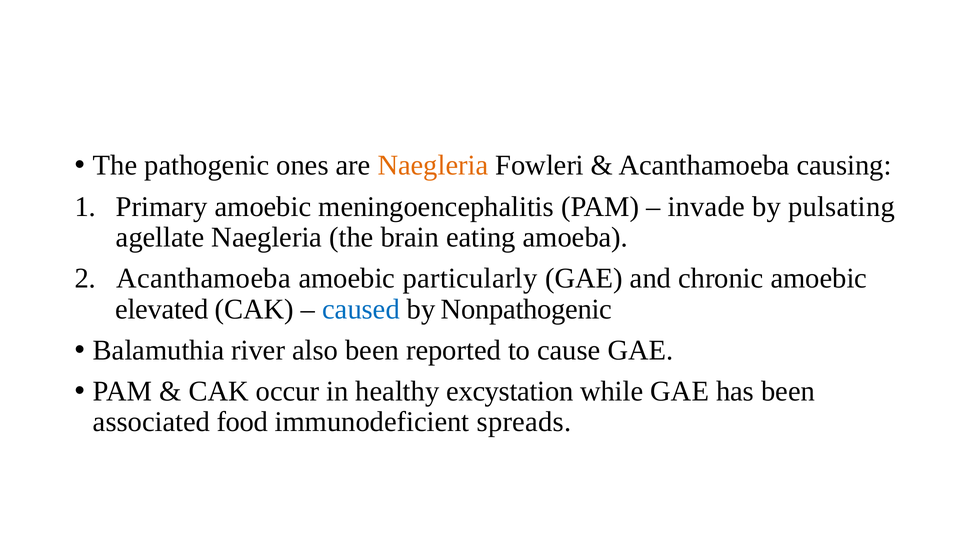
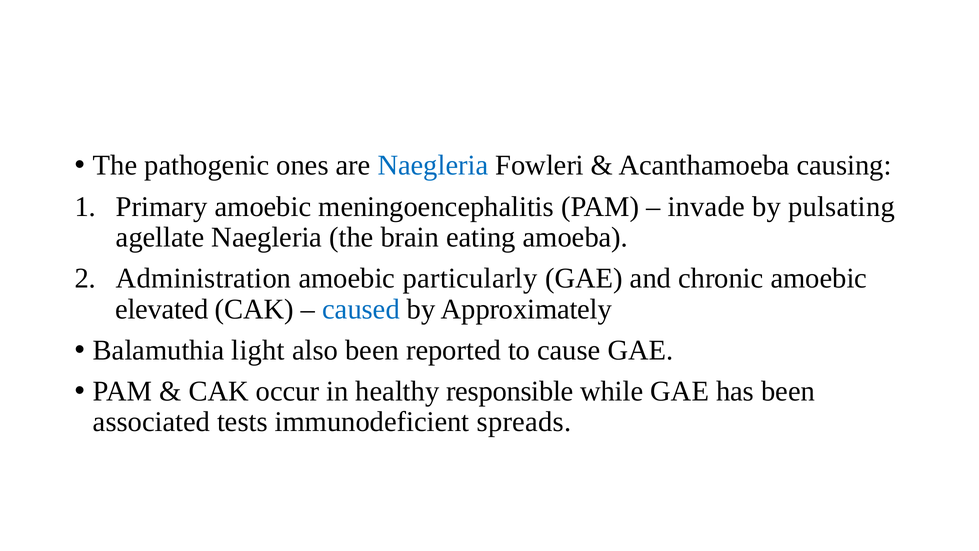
Naegleria at (433, 165) colour: orange -> blue
Acanthamoeba at (204, 278): Acanthamoeba -> Administration
Nonpathogenic: Nonpathogenic -> Approximately
river: river -> light
excystation: excystation -> responsible
food: food -> tests
